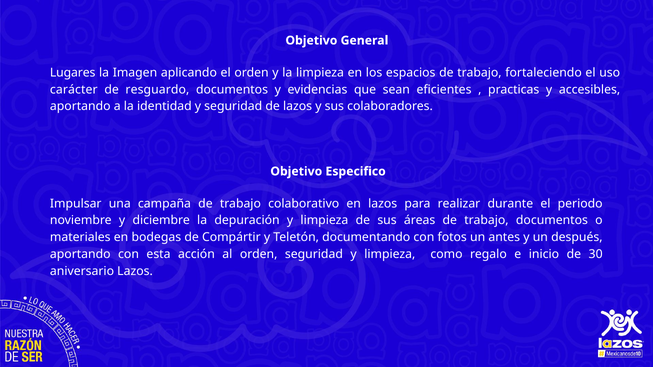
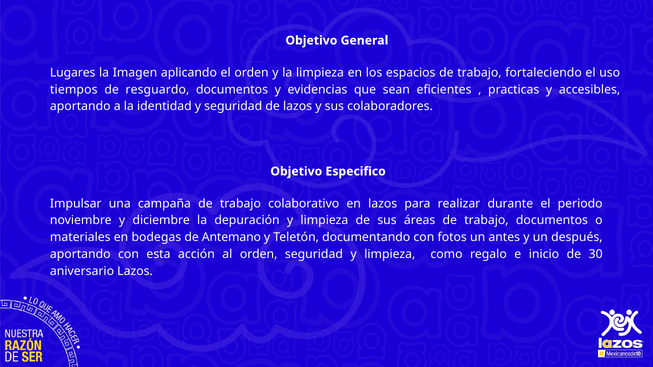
carácter: carácter -> tiempos
Compártir: Compártir -> Antemano
